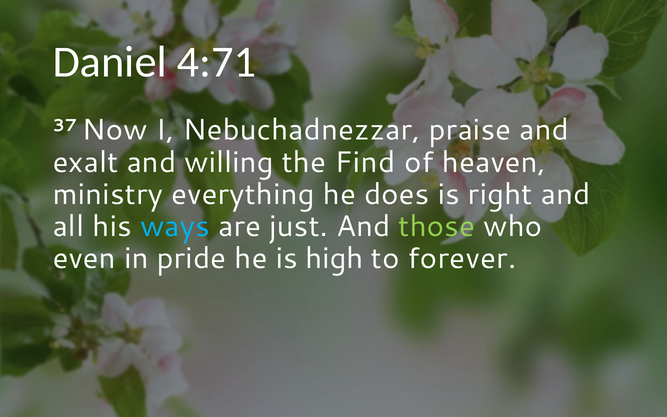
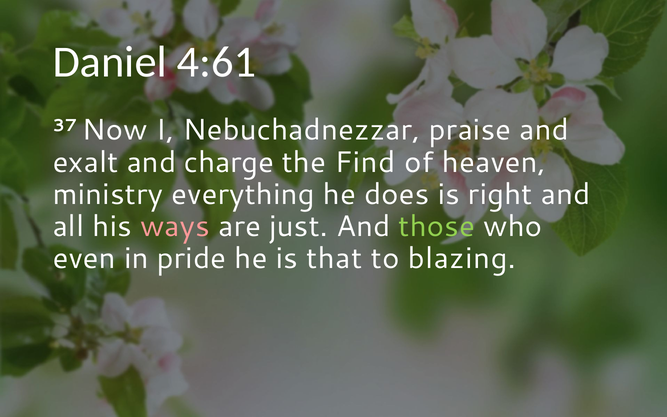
4:71: 4:71 -> 4:61
willing: willing -> charge
ways colour: light blue -> pink
high: high -> that
forever: forever -> blazing
